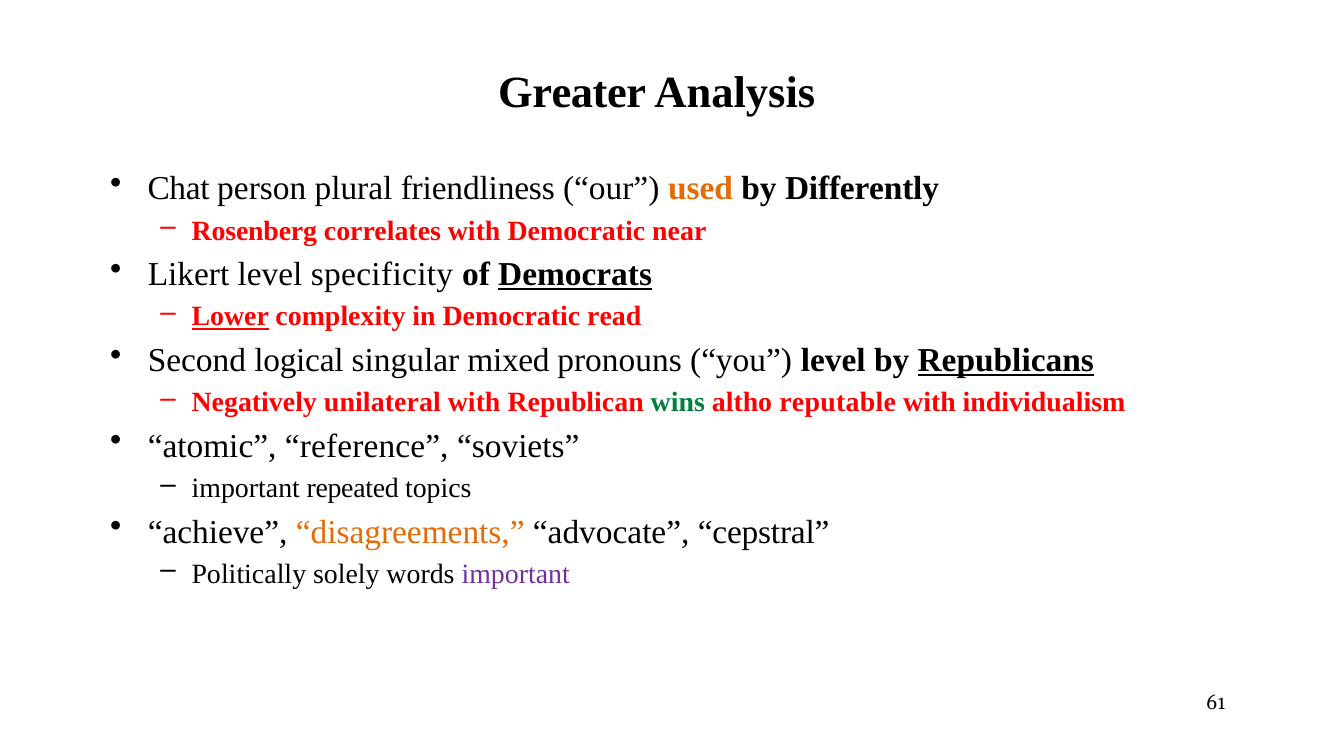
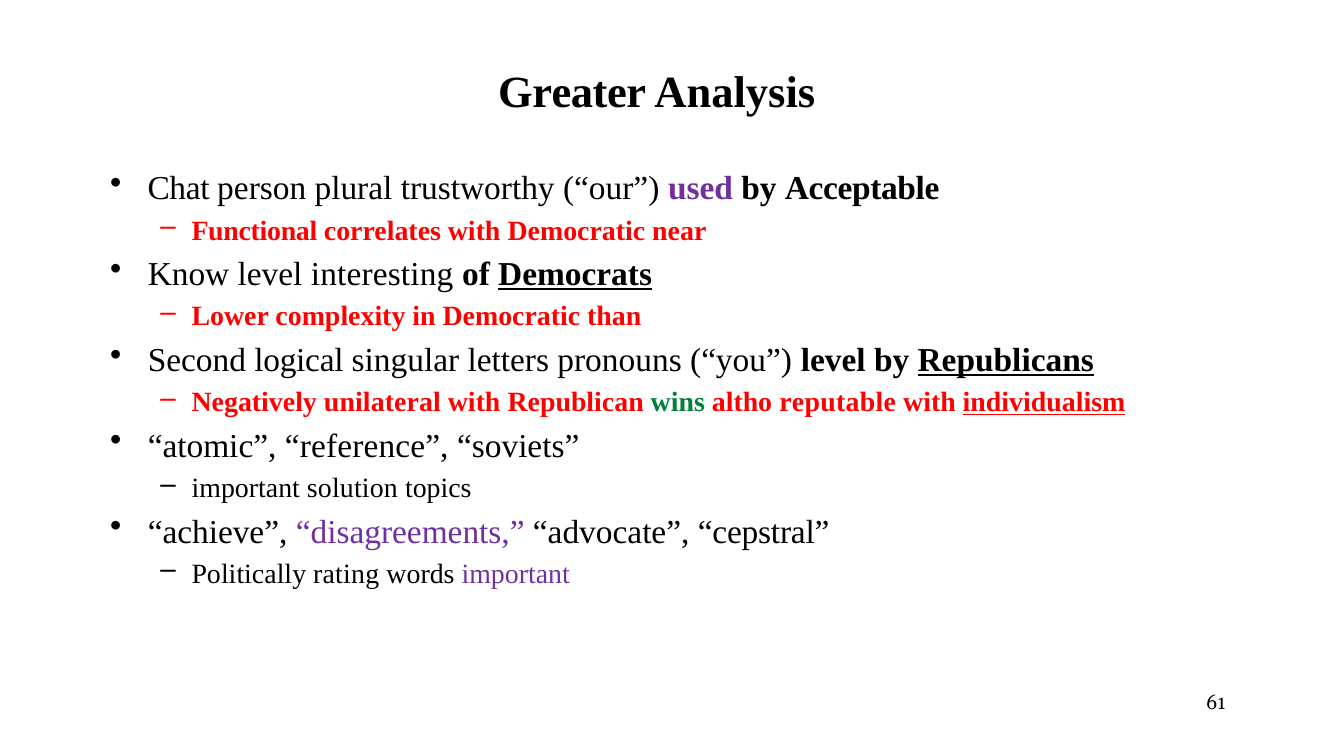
friendliness: friendliness -> trustworthy
used colour: orange -> purple
Differently: Differently -> Acceptable
Rosenberg: Rosenberg -> Functional
Likert: Likert -> Know
specificity: specificity -> interesting
Lower underline: present -> none
read: read -> than
mixed: mixed -> letters
individualism underline: none -> present
repeated: repeated -> solution
disagreements colour: orange -> purple
solely: solely -> rating
